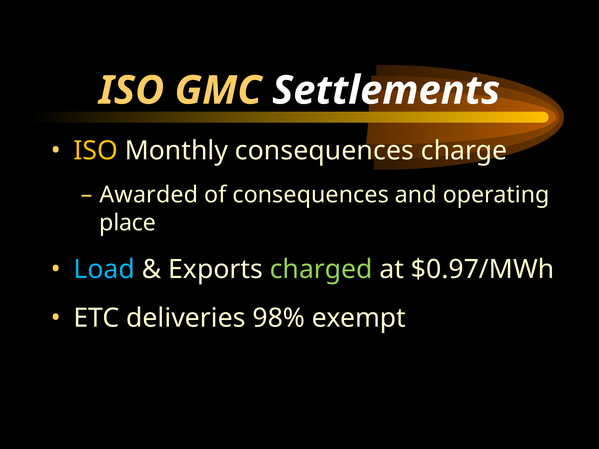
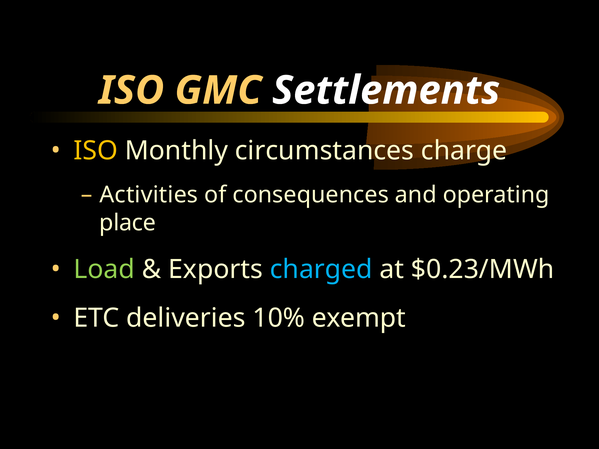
Monthly consequences: consequences -> circumstances
Awarded: Awarded -> Activities
Load colour: light blue -> light green
charged colour: light green -> light blue
$0.97/MWh: $0.97/MWh -> $0.23/MWh
98%: 98% -> 10%
